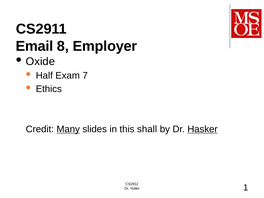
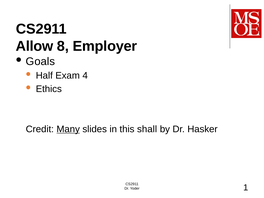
Email: Email -> Allow
Oxide: Oxide -> Goals
7: 7 -> 4
Hasker underline: present -> none
